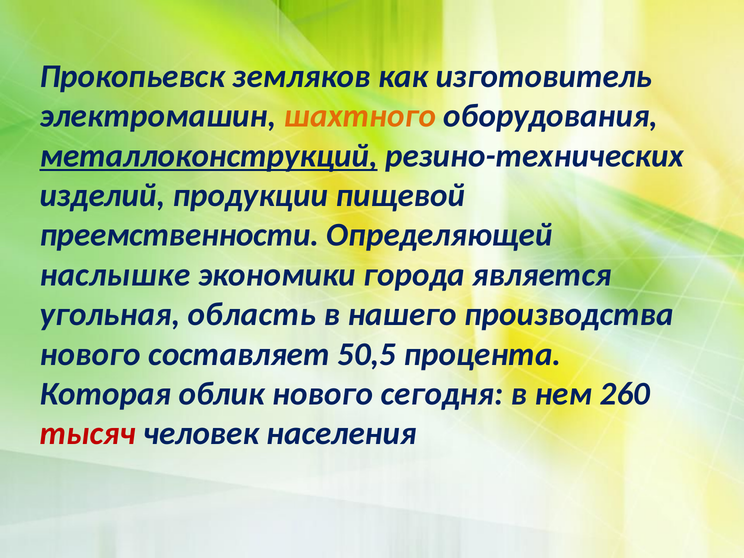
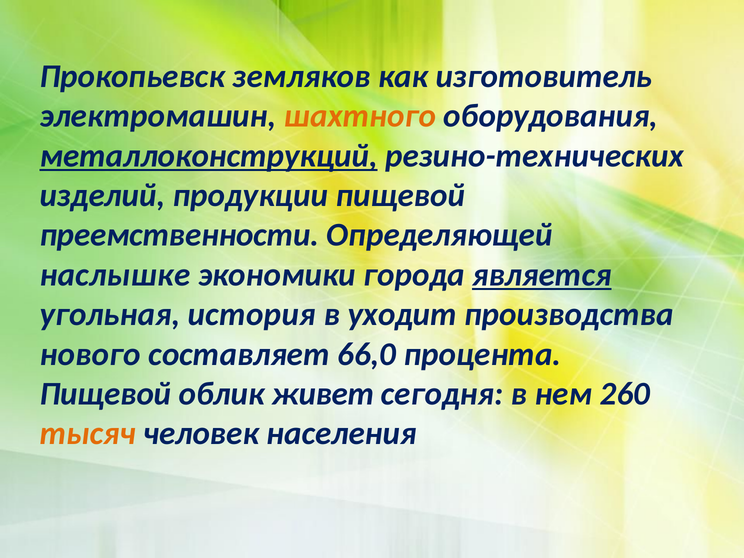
является underline: none -> present
область: область -> история
нашего: нашего -> уходит
50,5: 50,5 -> 66,0
Которая at (105, 394): Которая -> Пищевой
облик нового: нового -> живет
тысяч colour: red -> orange
